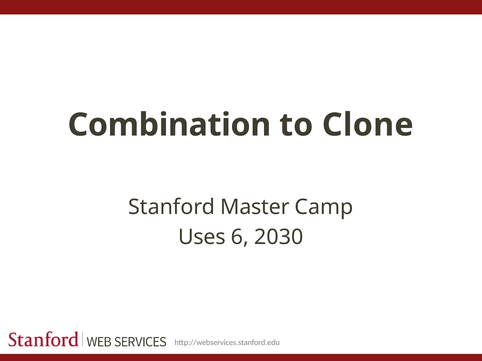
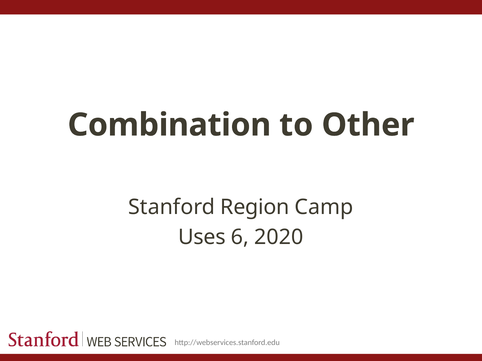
Clone: Clone -> Other
Master: Master -> Region
2030: 2030 -> 2020
